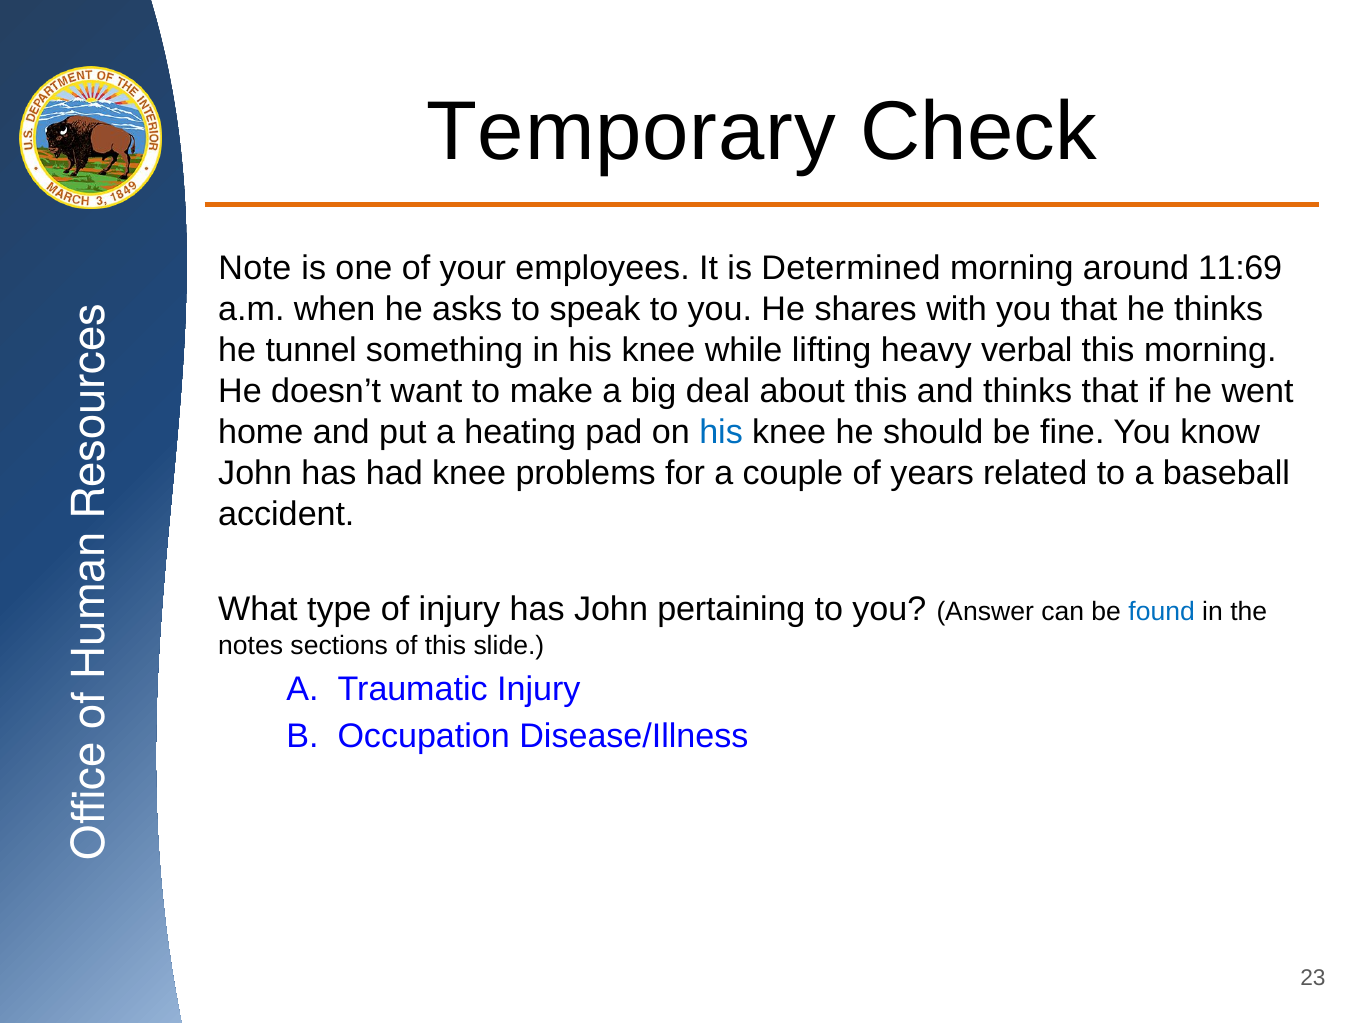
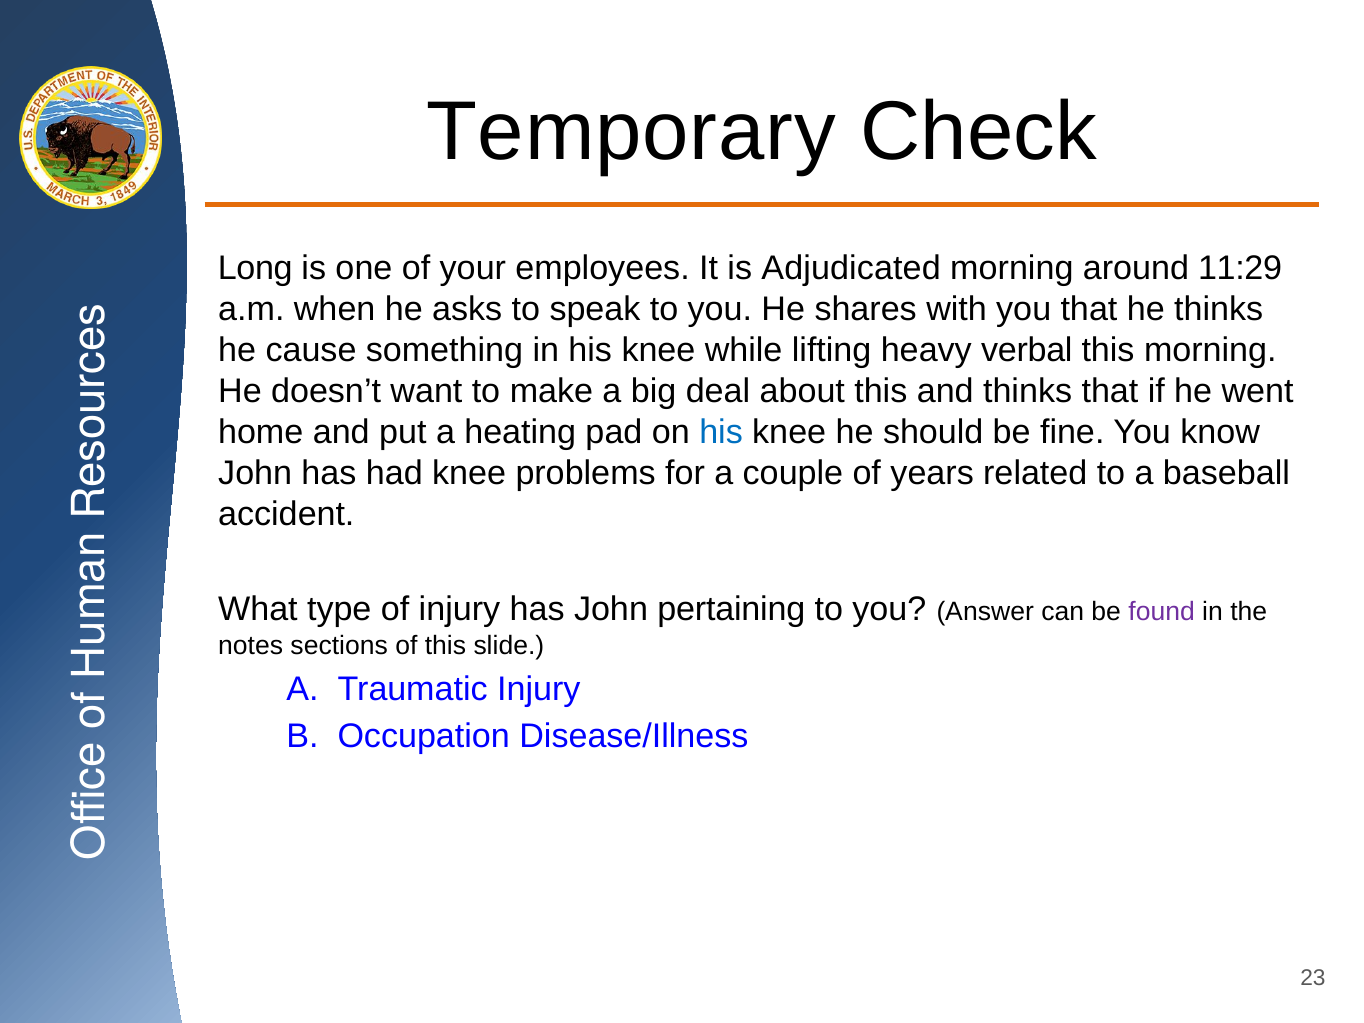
Note: Note -> Long
Determined: Determined -> Adjudicated
11:69: 11:69 -> 11:29
tunnel: tunnel -> cause
found colour: blue -> purple
